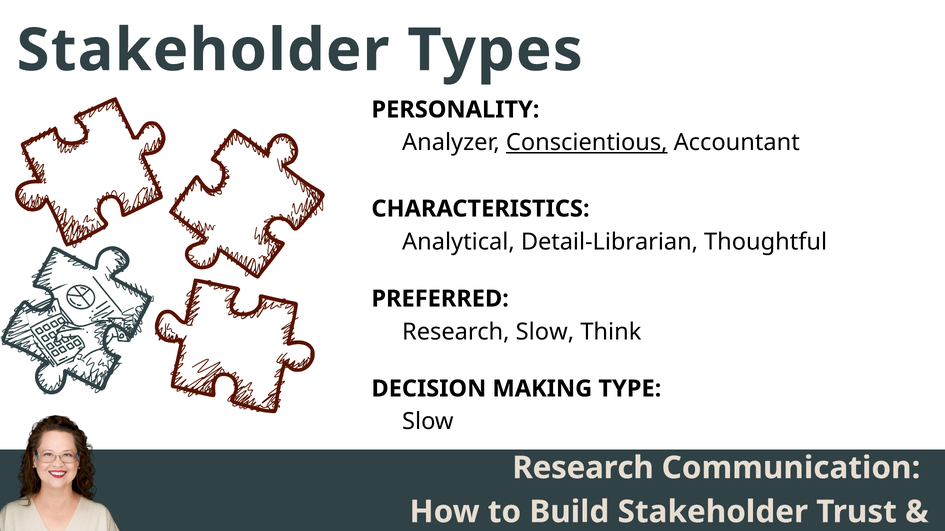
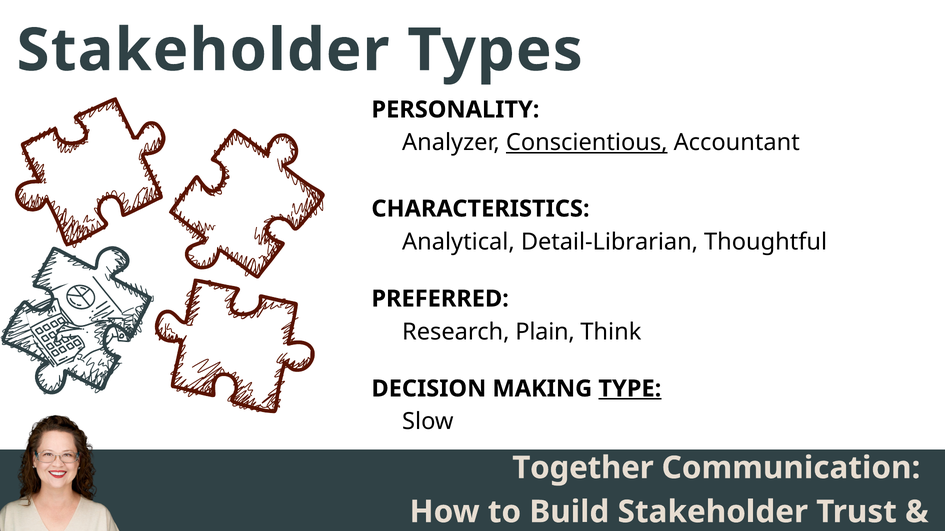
Research Slow: Slow -> Plain
TYPE underline: none -> present
Research at (583, 468): Research -> Together
